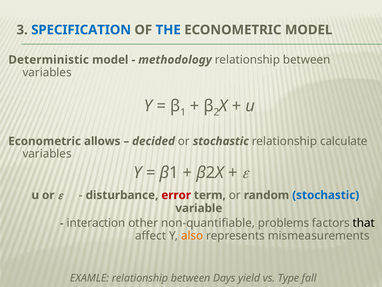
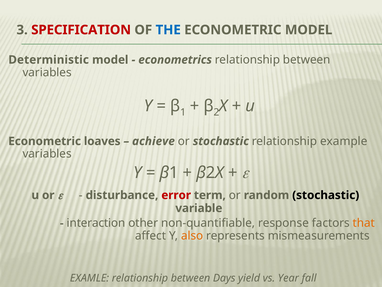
SPECIFICATION colour: blue -> red
methodology: methodology -> econometrics
allows: allows -> loaves
decided: decided -> achieve
calculate: calculate -> example
stochastic at (326, 195) colour: blue -> black
problems: problems -> response
that colour: black -> orange
Type: Type -> Year
